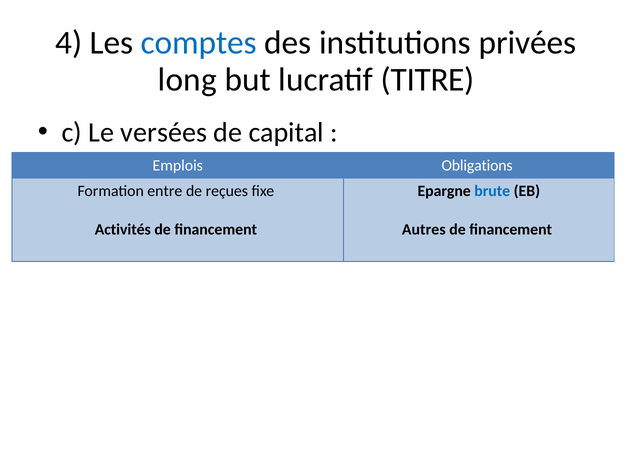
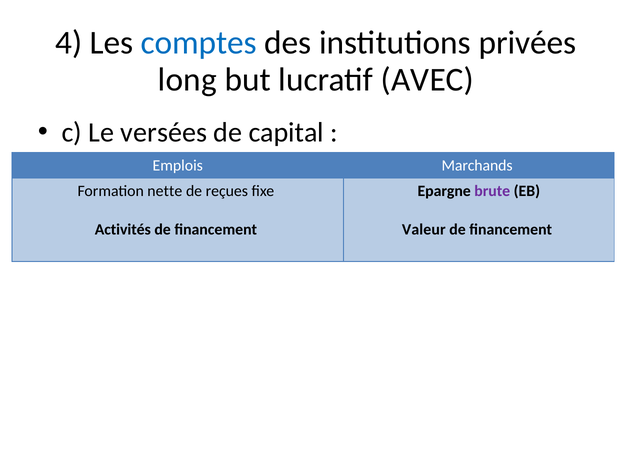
TITRE: TITRE -> AVEC
Obligations: Obligations -> Marchands
entre: entre -> nette
brute colour: blue -> purple
Autres: Autres -> Valeur
